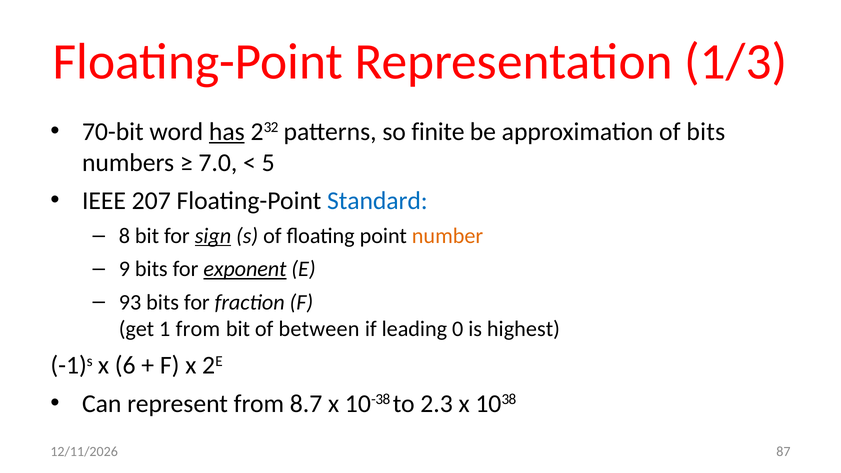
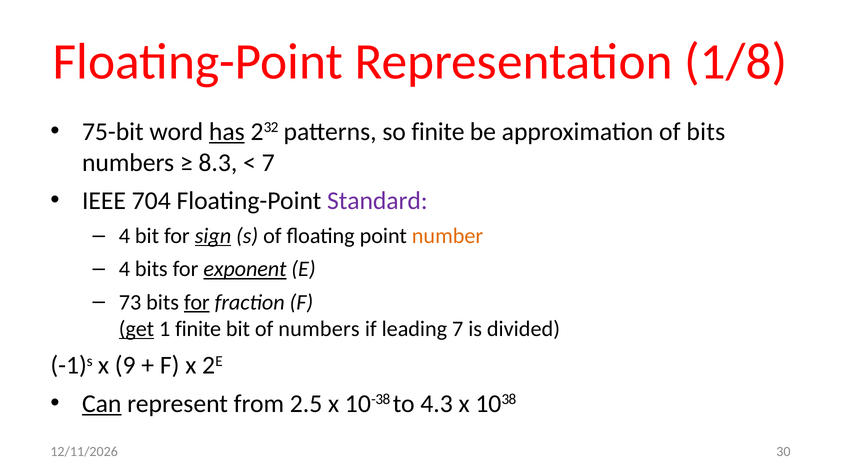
1/3: 1/3 -> 1/8
70-bit: 70-bit -> 75-bit
7.0: 7.0 -> 8.3
5 at (268, 163): 5 -> 7
207: 207 -> 704
Standard colour: blue -> purple
8 at (124, 236): 8 -> 4
9 at (124, 269): 9 -> 4
93: 93 -> 73
for at (197, 302) underline: none -> present
get underline: none -> present
1 from: from -> finite
of between: between -> numbers
leading 0: 0 -> 7
highest: highest -> divided
6: 6 -> 9
Can underline: none -> present
8.7: 8.7 -> 2.5
2.3: 2.3 -> 4.3
87: 87 -> 30
